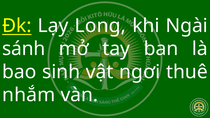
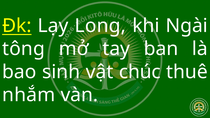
sánh: sánh -> tông
ngơi: ngơi -> chúc
